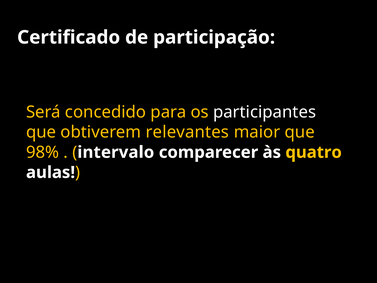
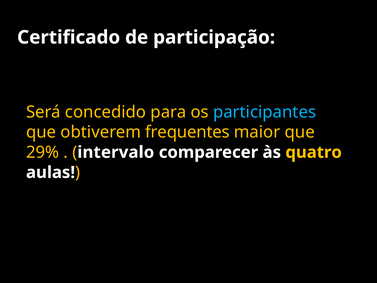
participantes colour: white -> light blue
relevantes: relevantes -> frequentes
98%: 98% -> 29%
